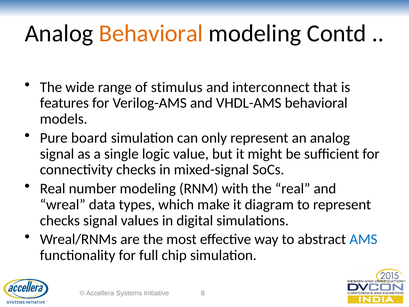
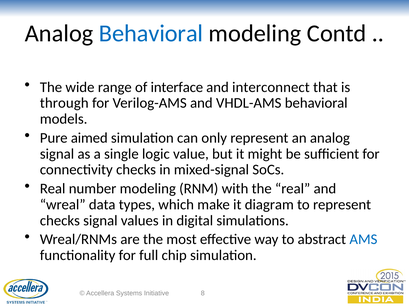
Behavioral at (151, 33) colour: orange -> blue
stimulus: stimulus -> interface
features: features -> through
board: board -> aimed
